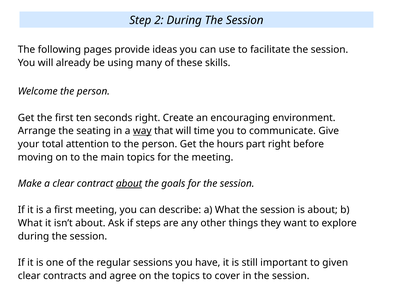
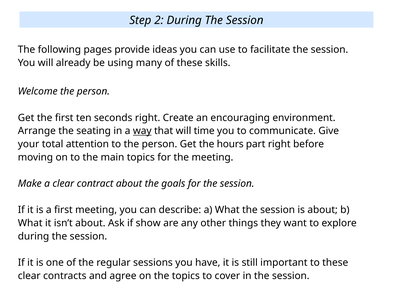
about at (129, 183) underline: present -> none
steps: steps -> show
to given: given -> these
